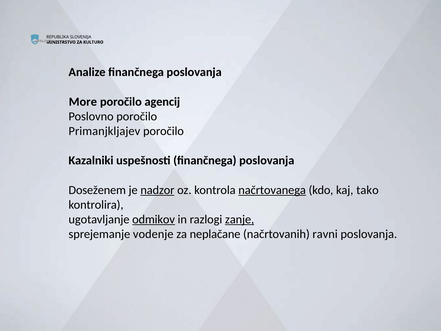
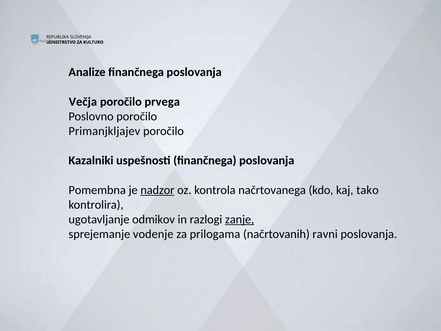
More: More -> Večja
agencij: agencij -> prvega
Doseženem: Doseženem -> Pomembna
načrtovanega underline: present -> none
odmikov underline: present -> none
neplačane: neplačane -> prilogama
